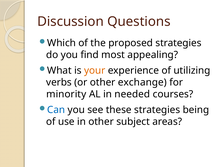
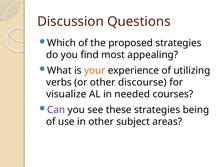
exchange: exchange -> discourse
minority: minority -> visualize
Can colour: blue -> purple
